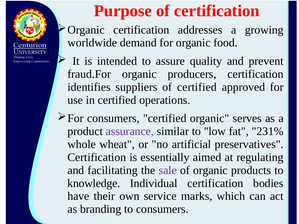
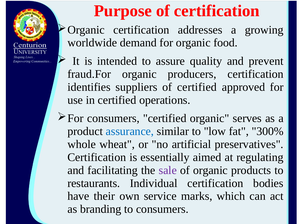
assurance colour: purple -> blue
231%: 231% -> 300%
knowledge: knowledge -> restaurants
